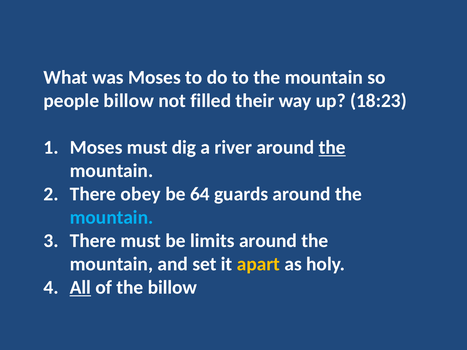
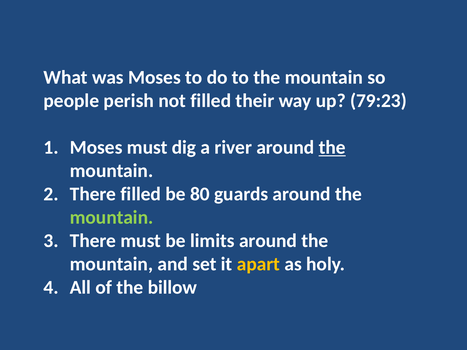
people billow: billow -> perish
18:23: 18:23 -> 79:23
There obey: obey -> filled
64: 64 -> 80
mountain at (112, 218) colour: light blue -> light green
All underline: present -> none
